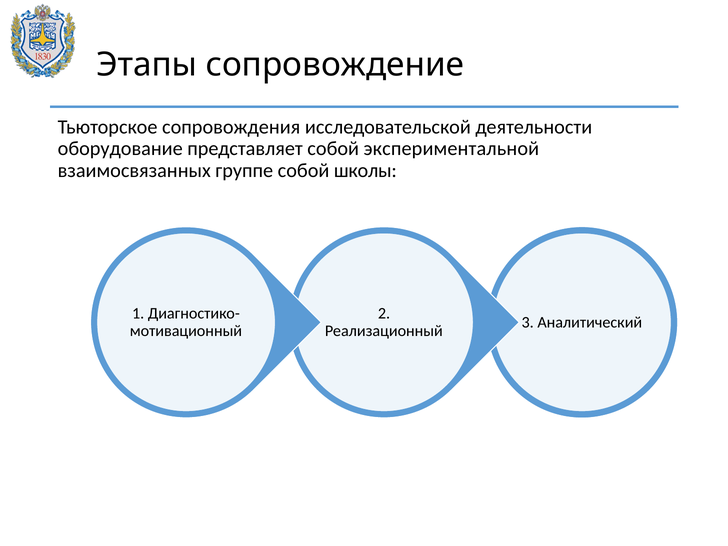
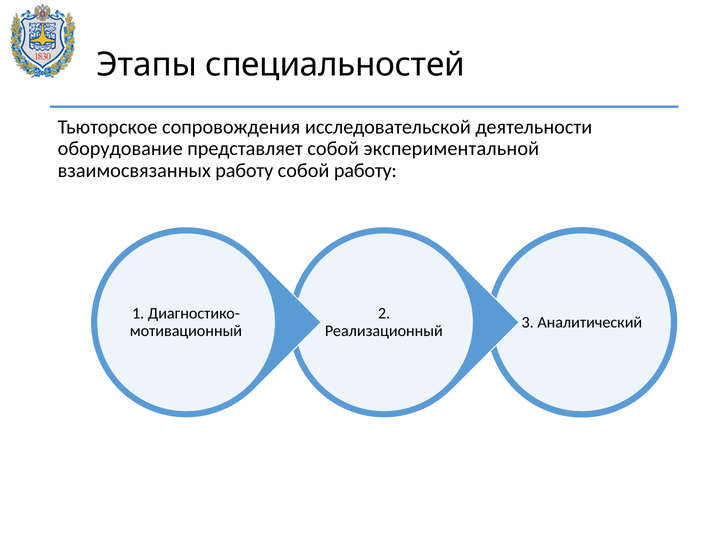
сопровождение: сопровождение -> специальностей
взаимосвязанных группе: группе -> работу
собой школы: школы -> работу
